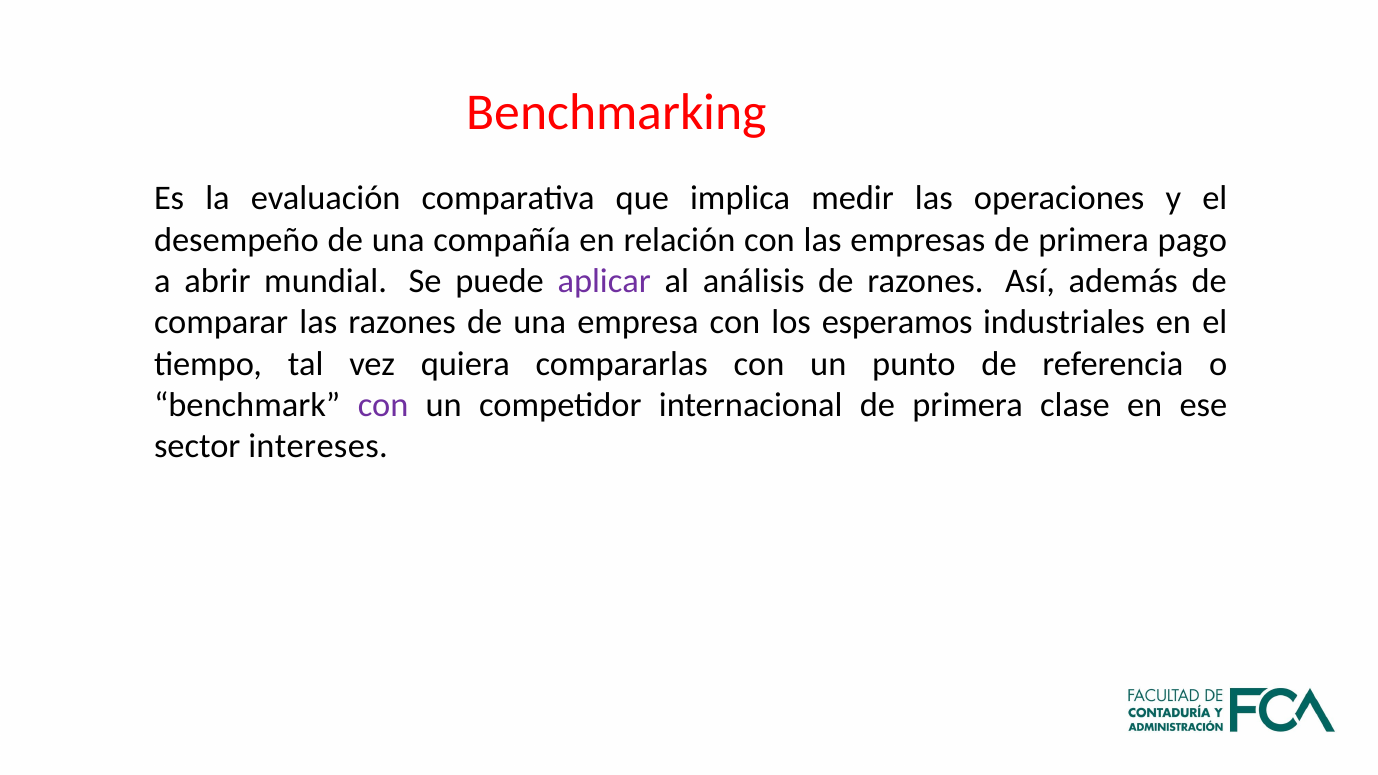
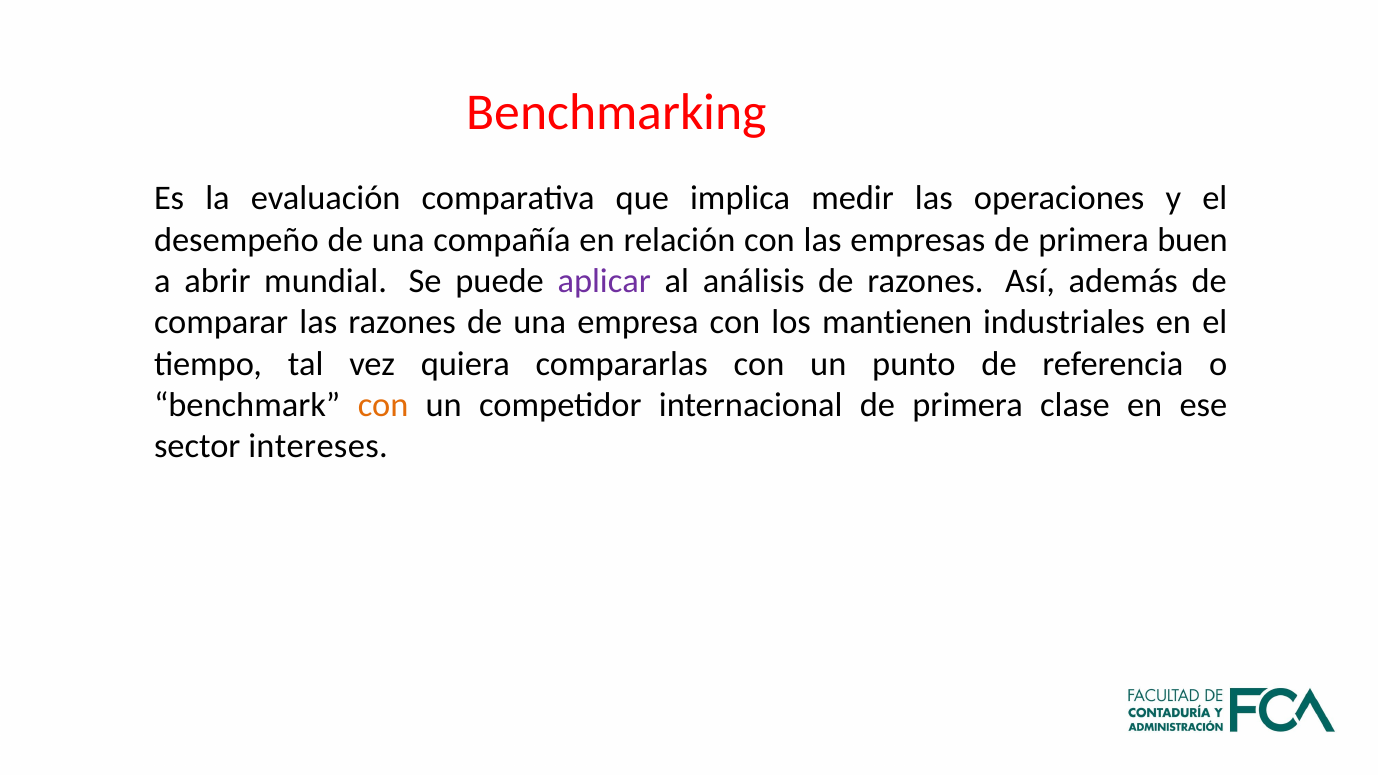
pago: pago -> buen
esperamos: esperamos -> mantienen
con at (383, 405) colour: purple -> orange
